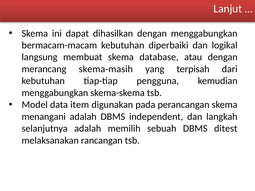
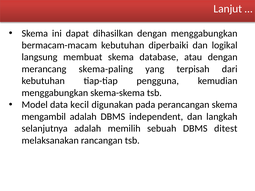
skema-masih: skema-masih -> skema-paling
item: item -> kecil
menangani: menangani -> mengambil
